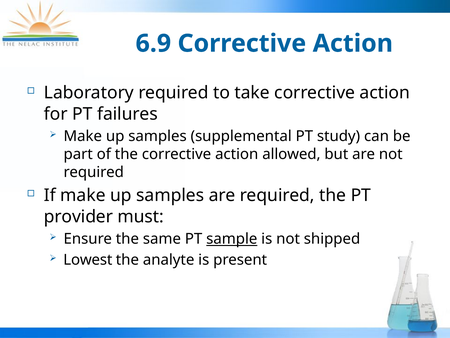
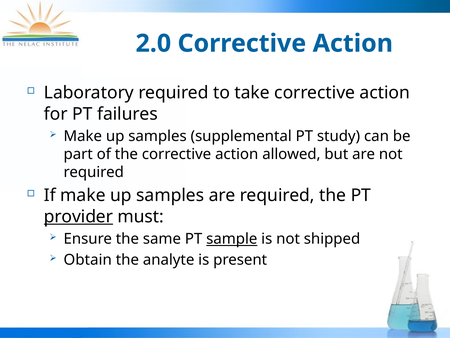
6.9: 6.9 -> 2.0
provider underline: none -> present
Lowest: Lowest -> Obtain
